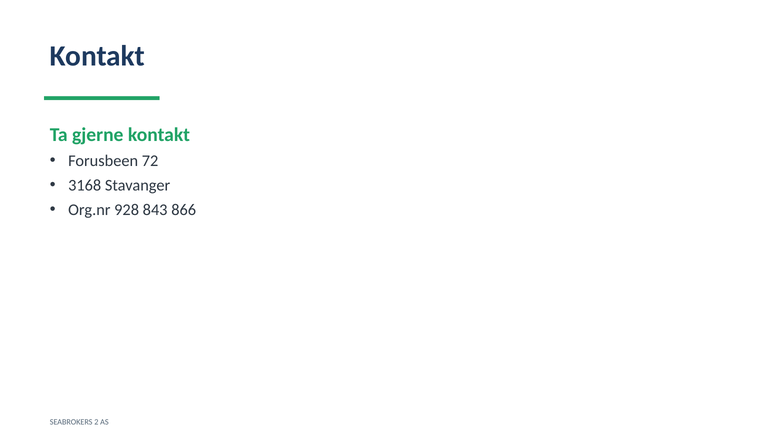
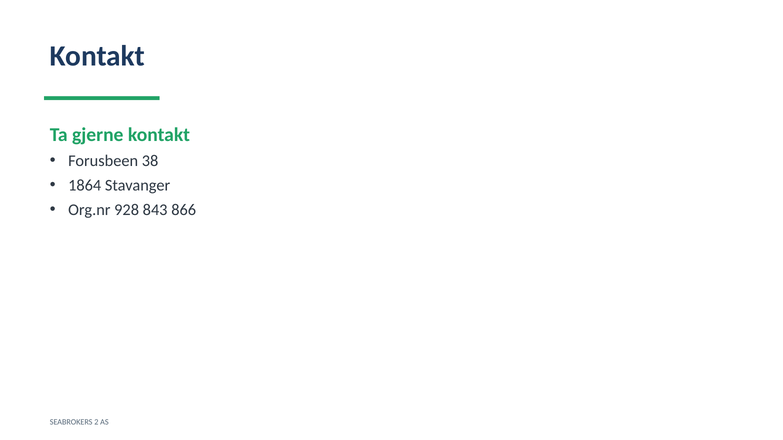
72: 72 -> 38
3168: 3168 -> 1864
